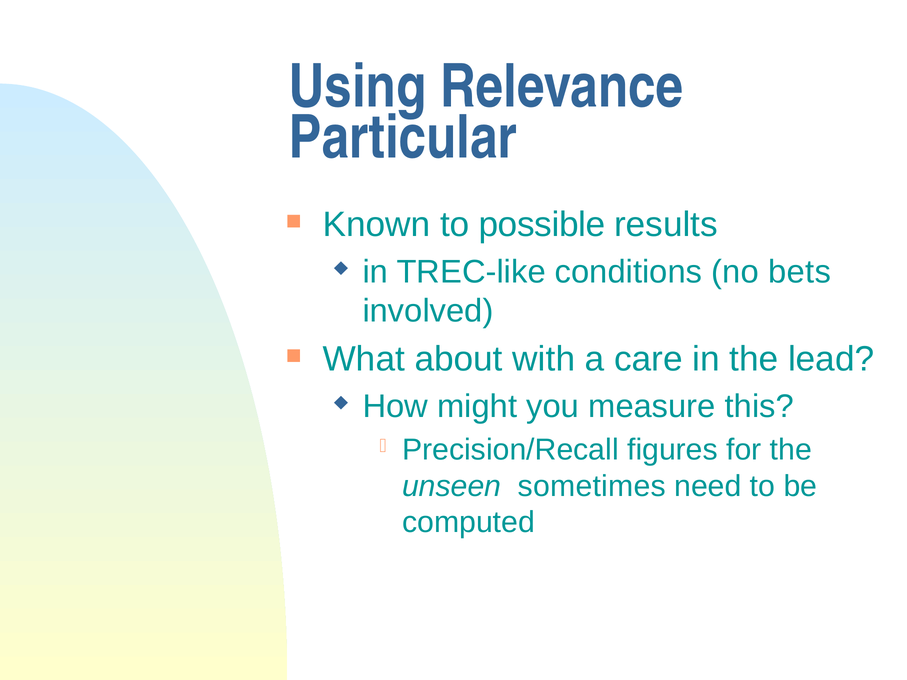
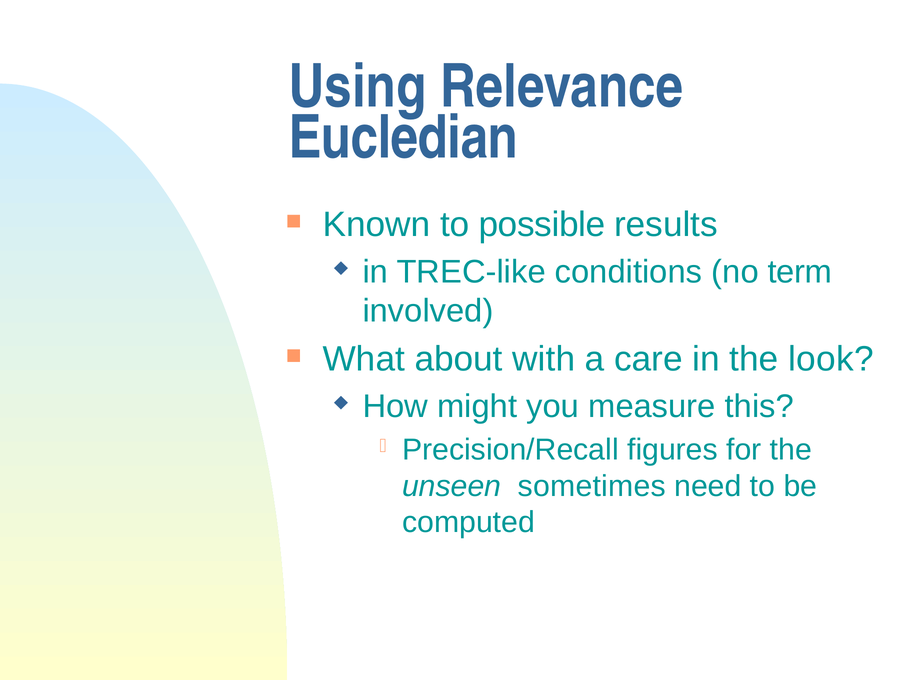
Particular: Particular -> Eucledian
bets: bets -> term
lead: lead -> look
